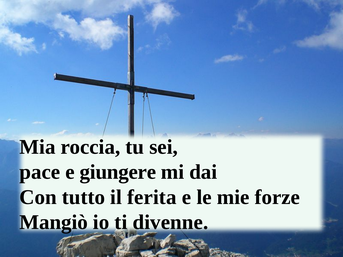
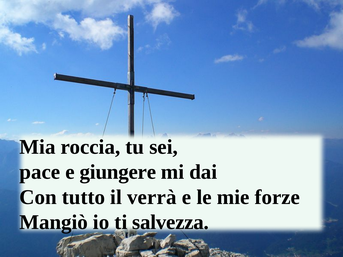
ferita: ferita -> verrà
divenne: divenne -> salvezza
